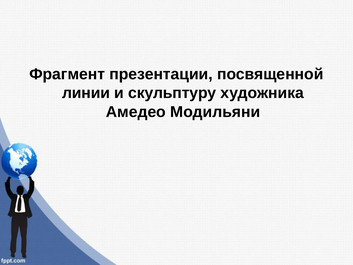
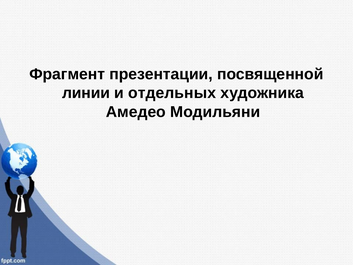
скульптуру: скульптуру -> отдельных
